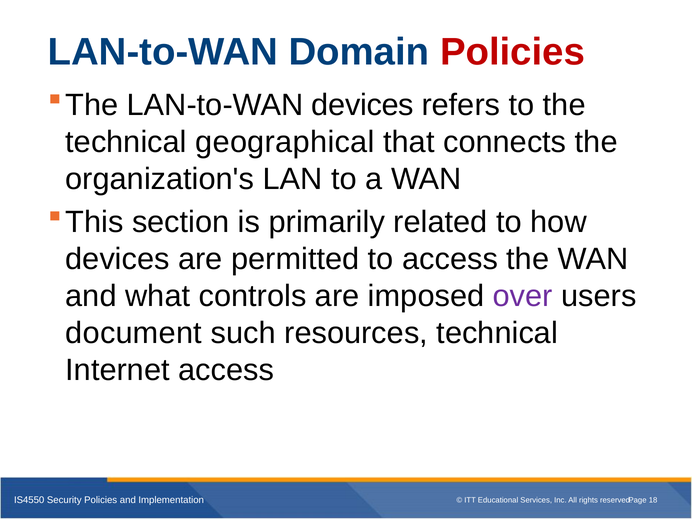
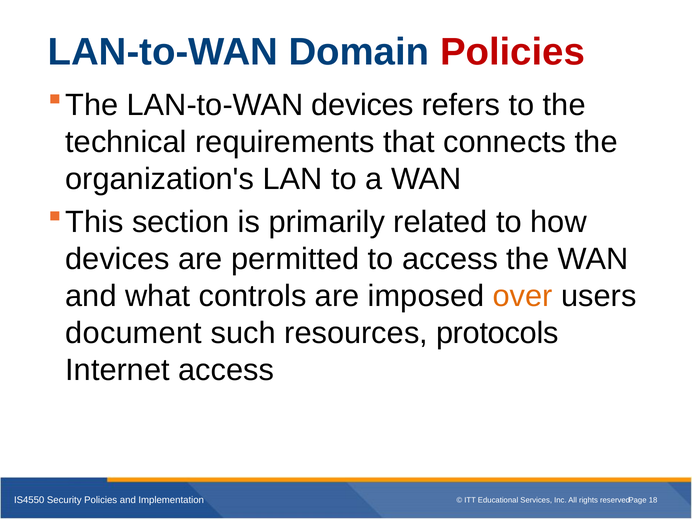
geographical: geographical -> requirements
over colour: purple -> orange
resources technical: technical -> protocols
